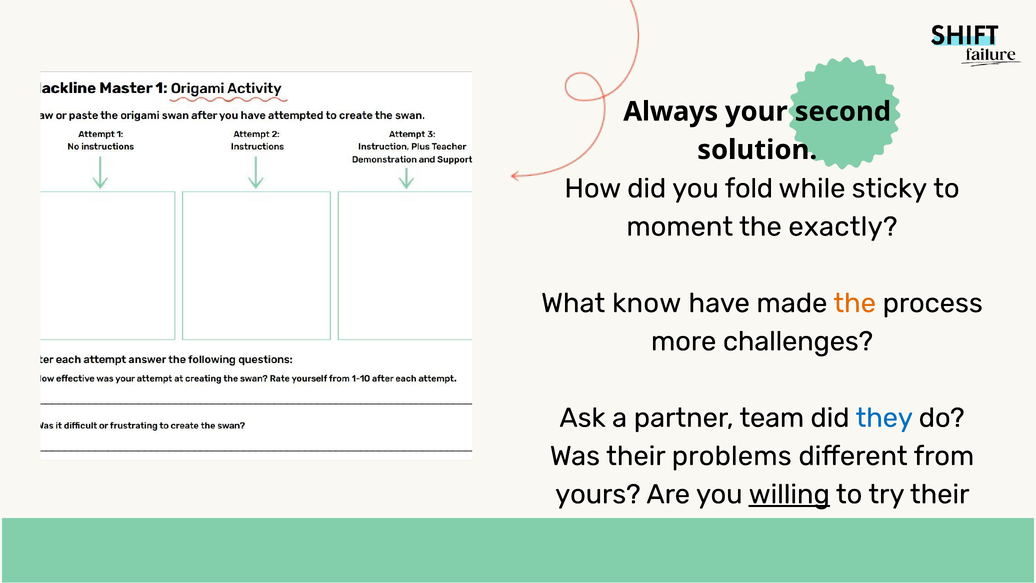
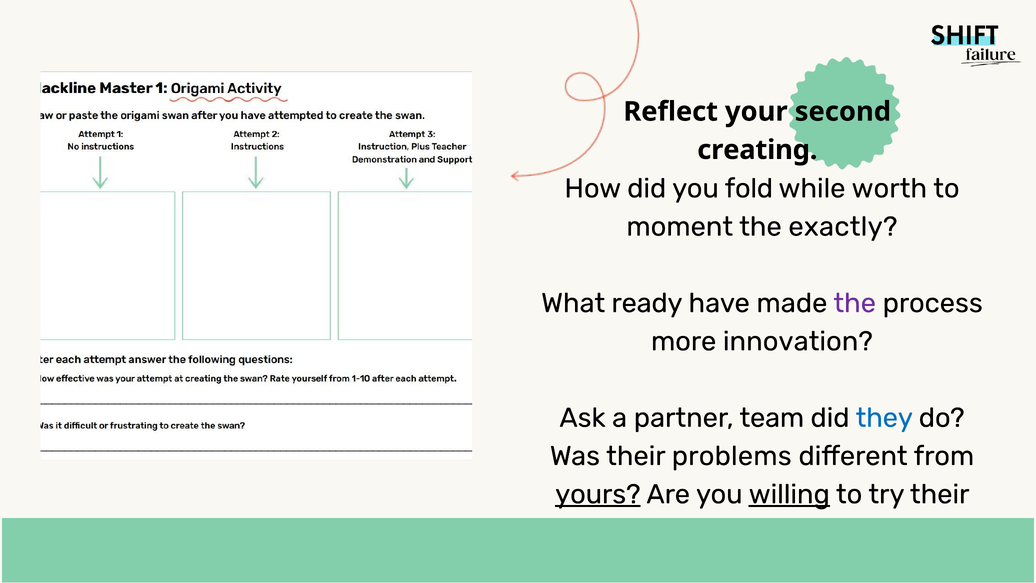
Always: Always -> Reflect
solution: solution -> creating
sticky: sticky -> worth
know: know -> ready
the at (855, 303) colour: orange -> purple
challenges: challenges -> innovation
yours underline: none -> present
